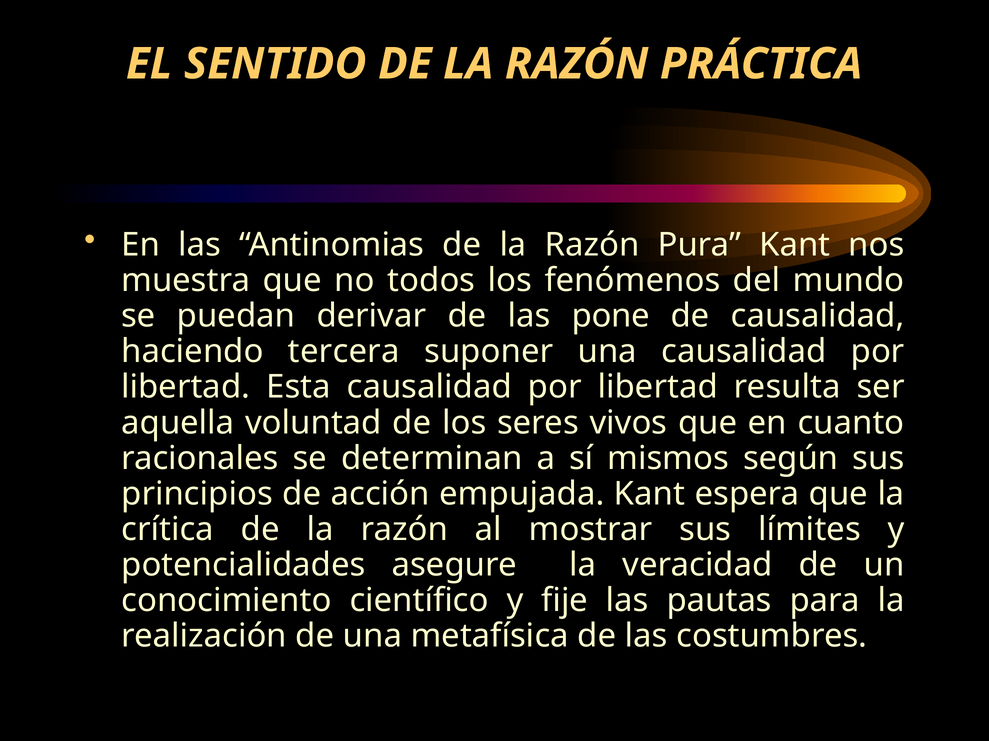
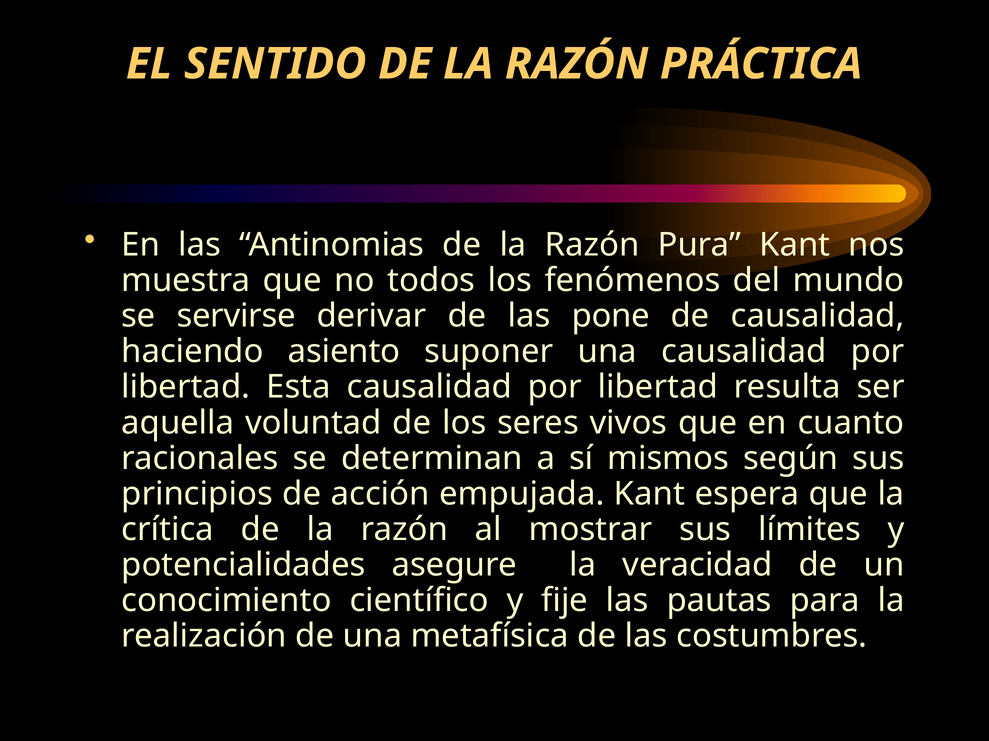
puedan: puedan -> servirse
tercera: tercera -> asiento
